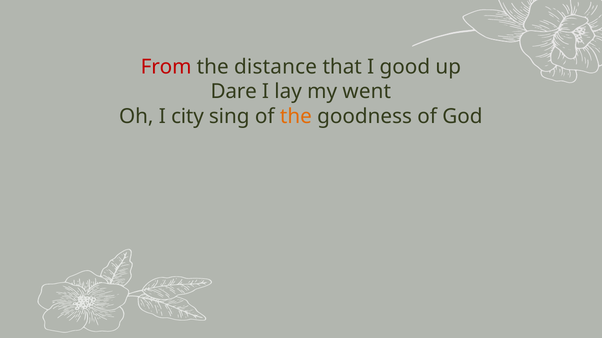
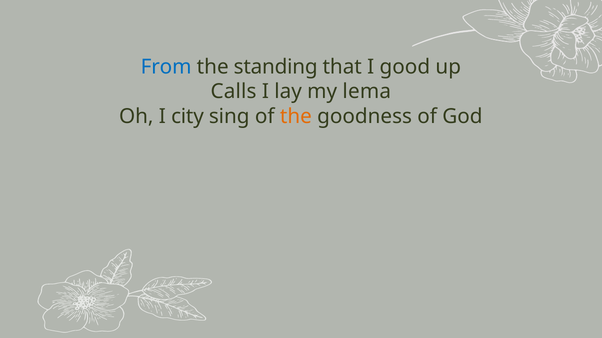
From colour: red -> blue
distance: distance -> standing
Dare: Dare -> Calls
went: went -> lema
